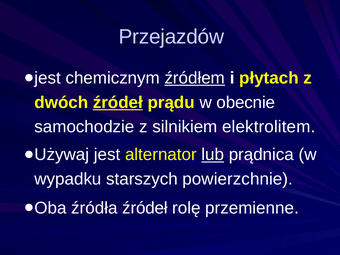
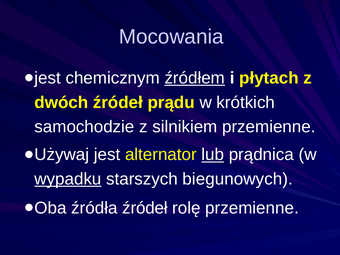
Przejazdów: Przejazdów -> Mocowania
źródeł at (118, 102) underline: present -> none
obecnie: obecnie -> krótkich
silnikiem elektrolitem: elektrolitem -> przemienne
wypadku underline: none -> present
powierzchnie: powierzchnie -> biegunowych
